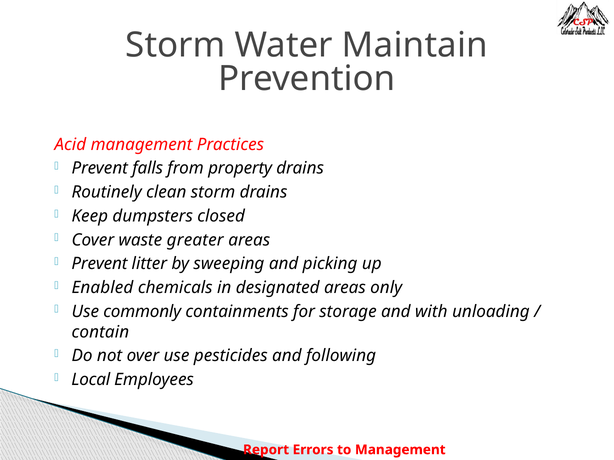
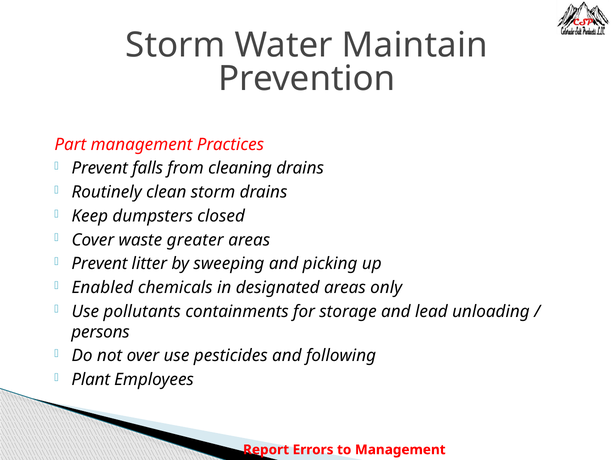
Acid: Acid -> Part
property: property -> cleaning
commonly: commonly -> pollutants
with: with -> lead
contain: contain -> persons
Local: Local -> Plant
